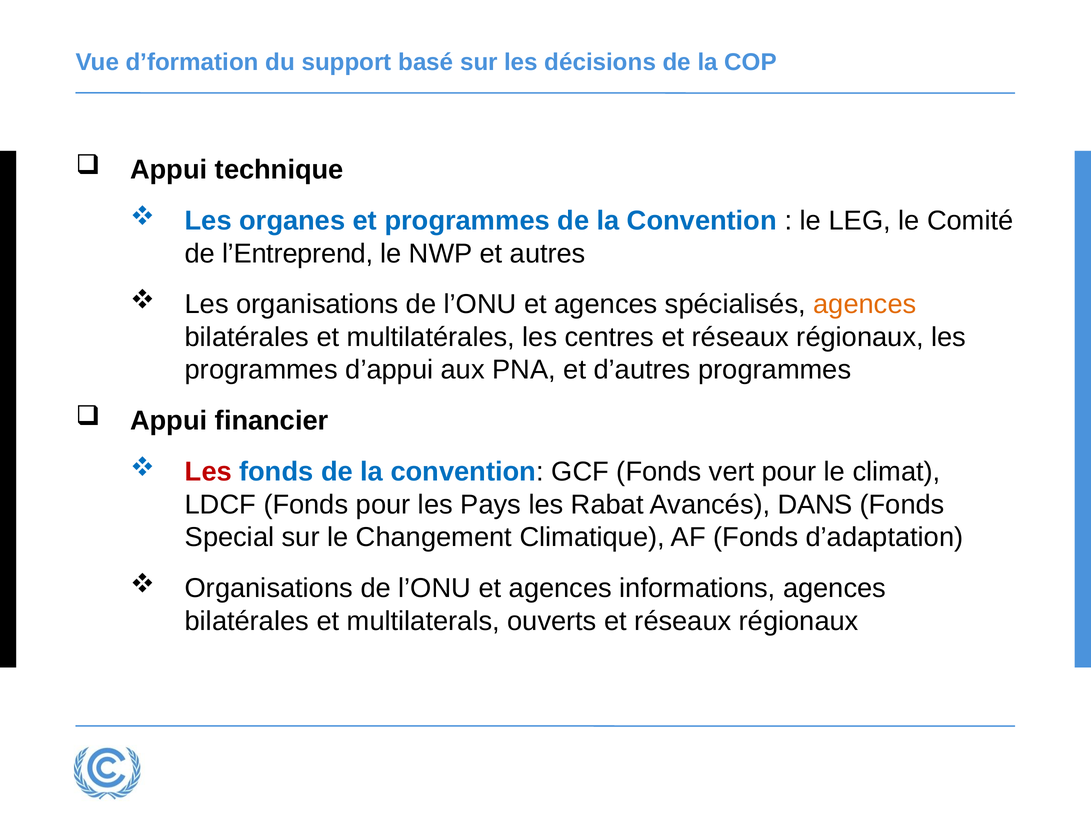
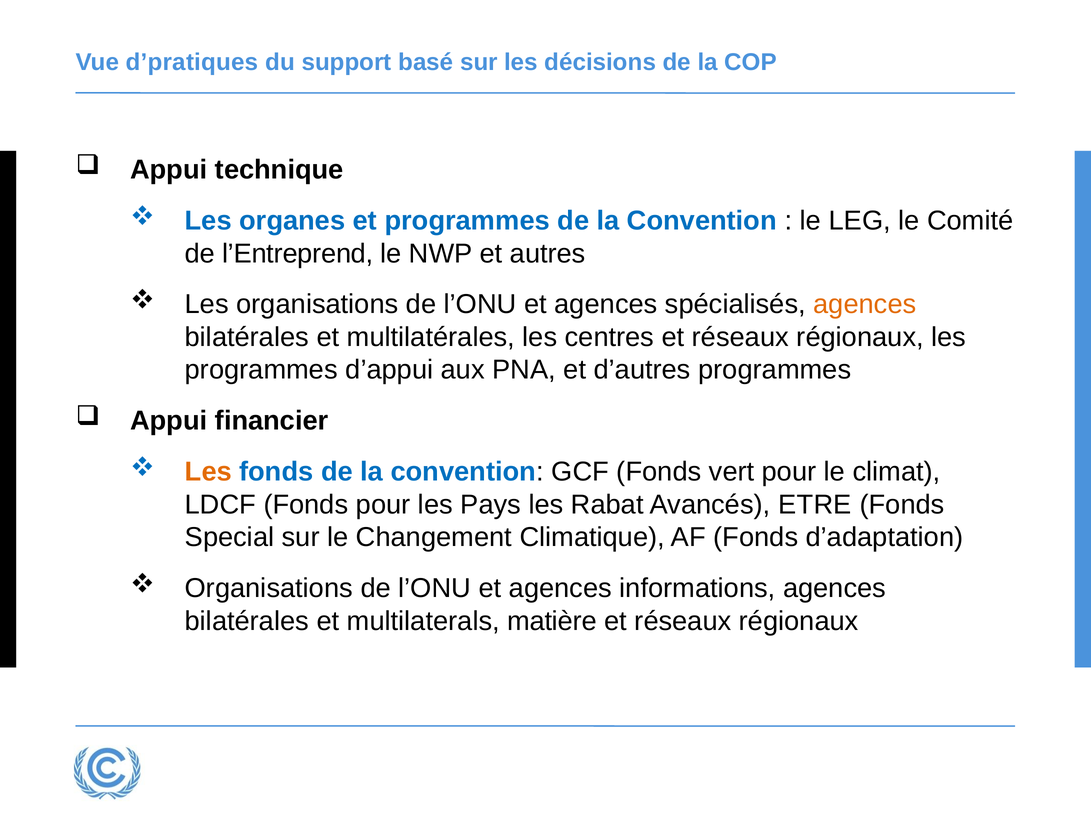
d’formation: d’formation -> d’pratiques
Les at (208, 471) colour: red -> orange
DANS: DANS -> ETRE
ouverts: ouverts -> matière
